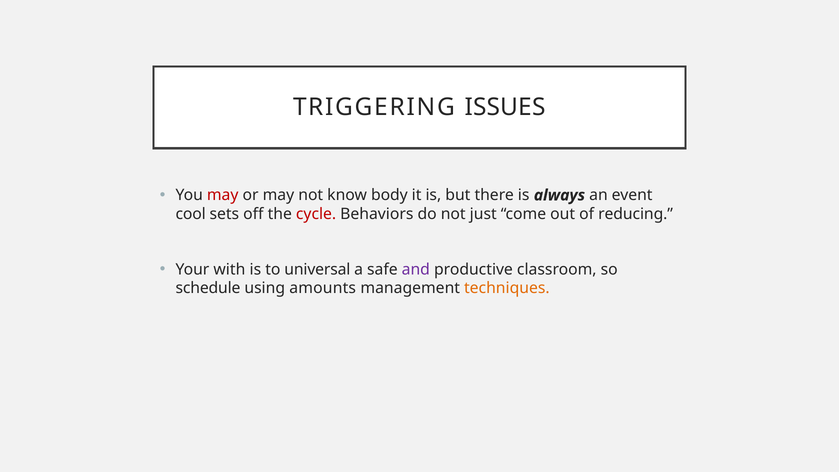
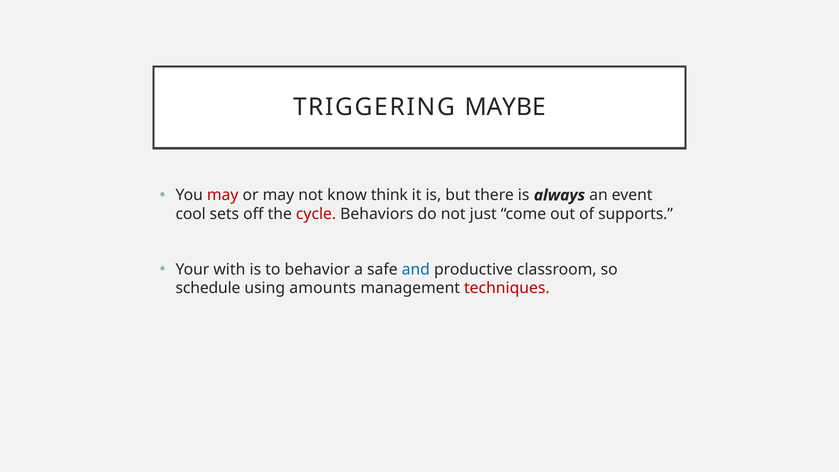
ISSUES: ISSUES -> MAYBE
body: body -> think
reducing: reducing -> supports
universal: universal -> behavior
and colour: purple -> blue
techniques colour: orange -> red
